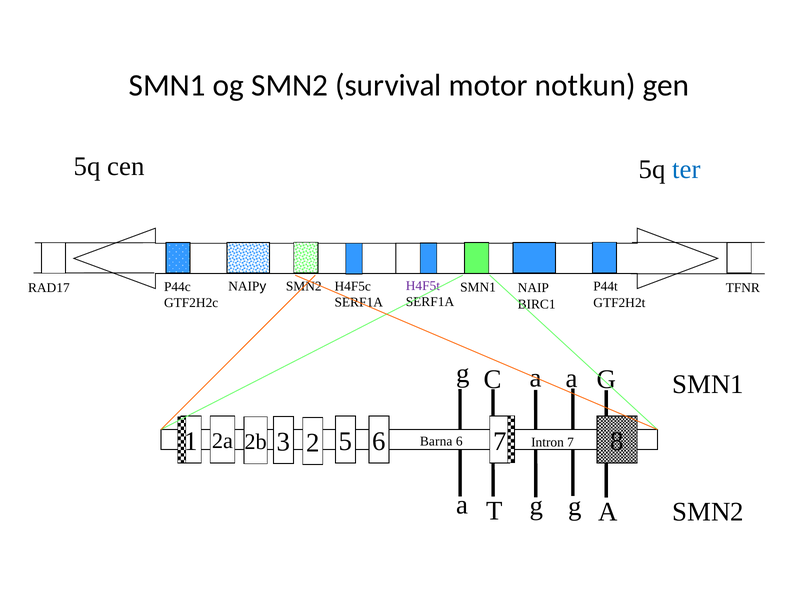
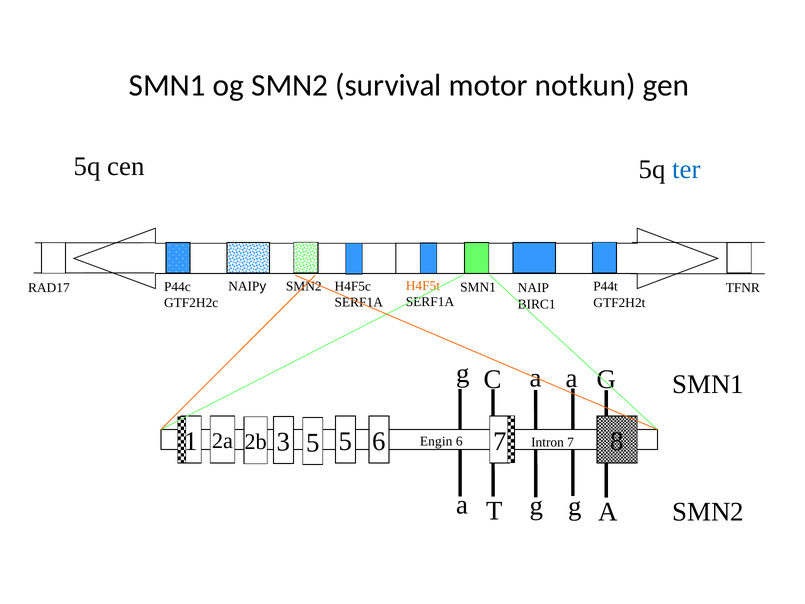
H4F5t colour: purple -> orange
3 2: 2 -> 5
Barna: Barna -> Engin
